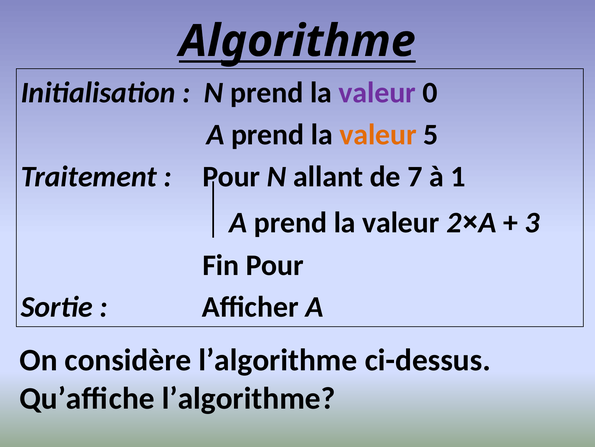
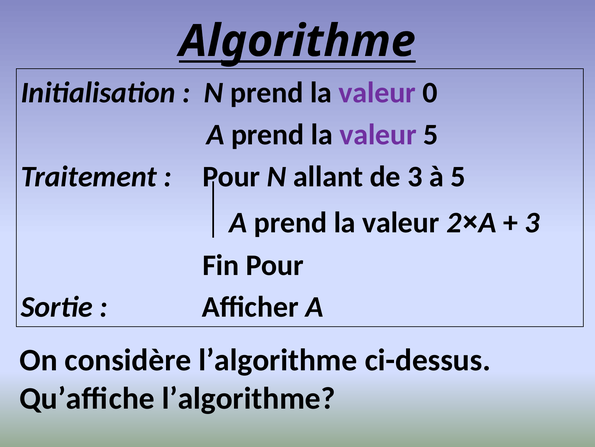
valeur at (378, 134) colour: orange -> purple
de 7: 7 -> 3
à 1: 1 -> 5
